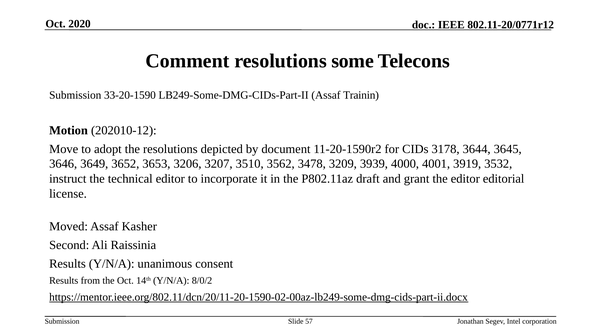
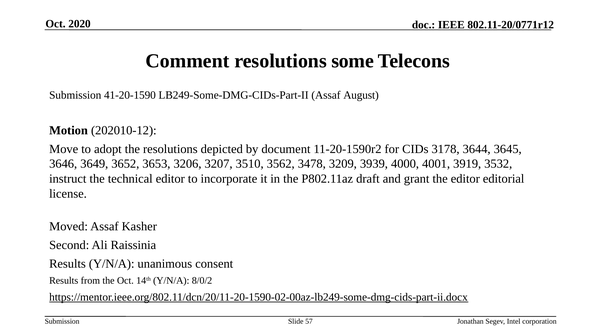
33-20-1590: 33-20-1590 -> 41-20-1590
Trainin: Trainin -> August
